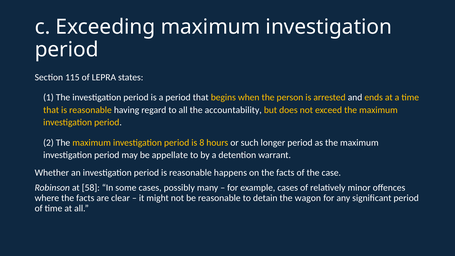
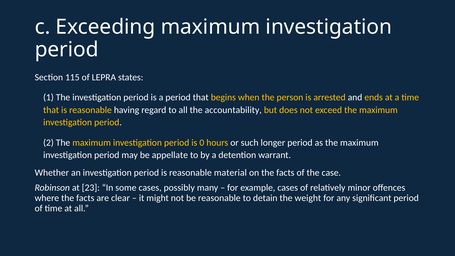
8: 8 -> 0
happens: happens -> material
58: 58 -> 23
wagon: wagon -> weight
